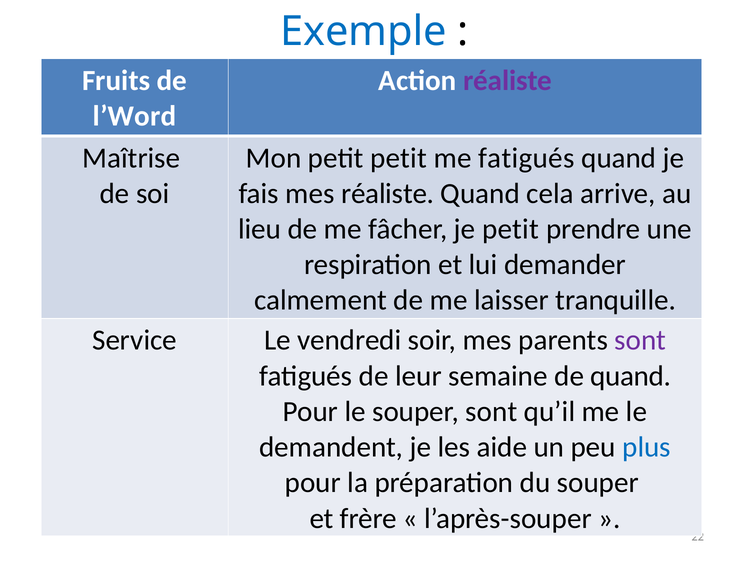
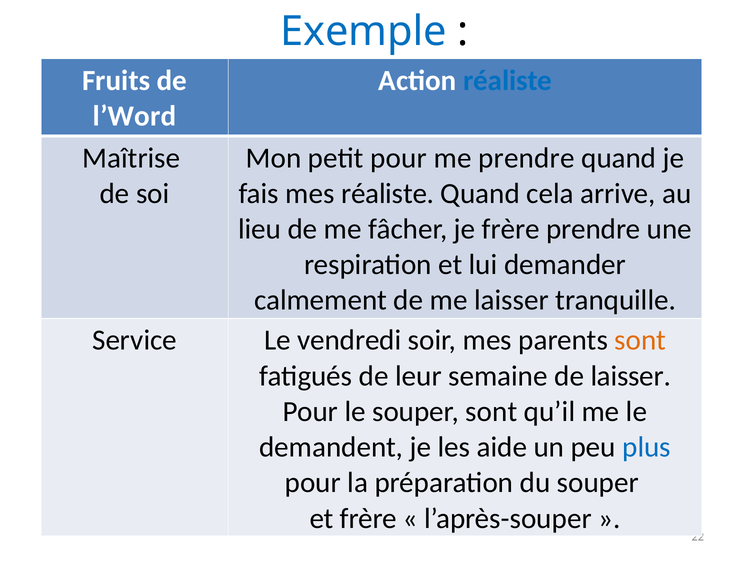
réaliste at (508, 80) colour: purple -> blue
petit petit: petit -> pour
me fatigués: fatigués -> prendre
je petit: petit -> frère
sont at (640, 340) colour: purple -> orange
de quand: quand -> laisser
